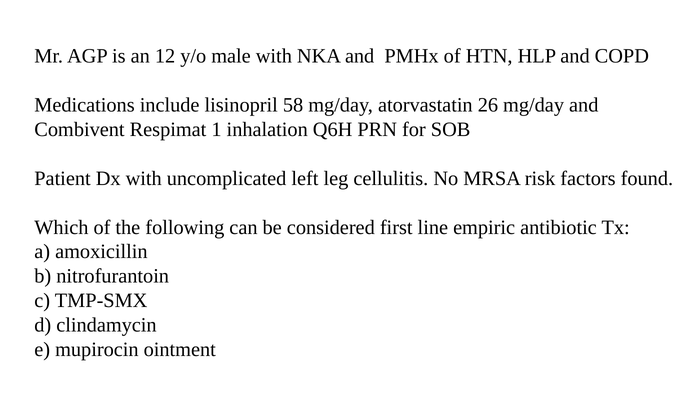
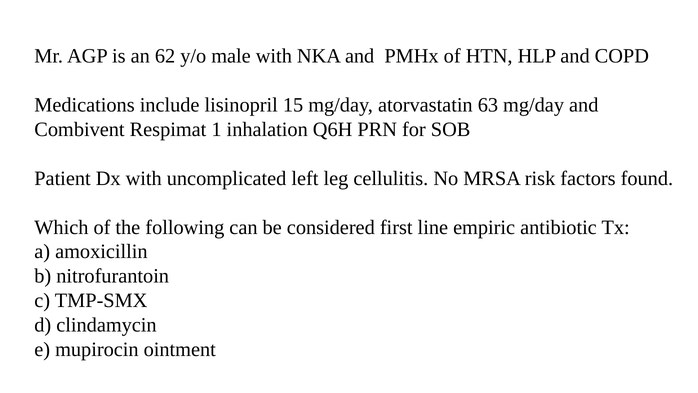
12: 12 -> 62
58: 58 -> 15
26: 26 -> 63
